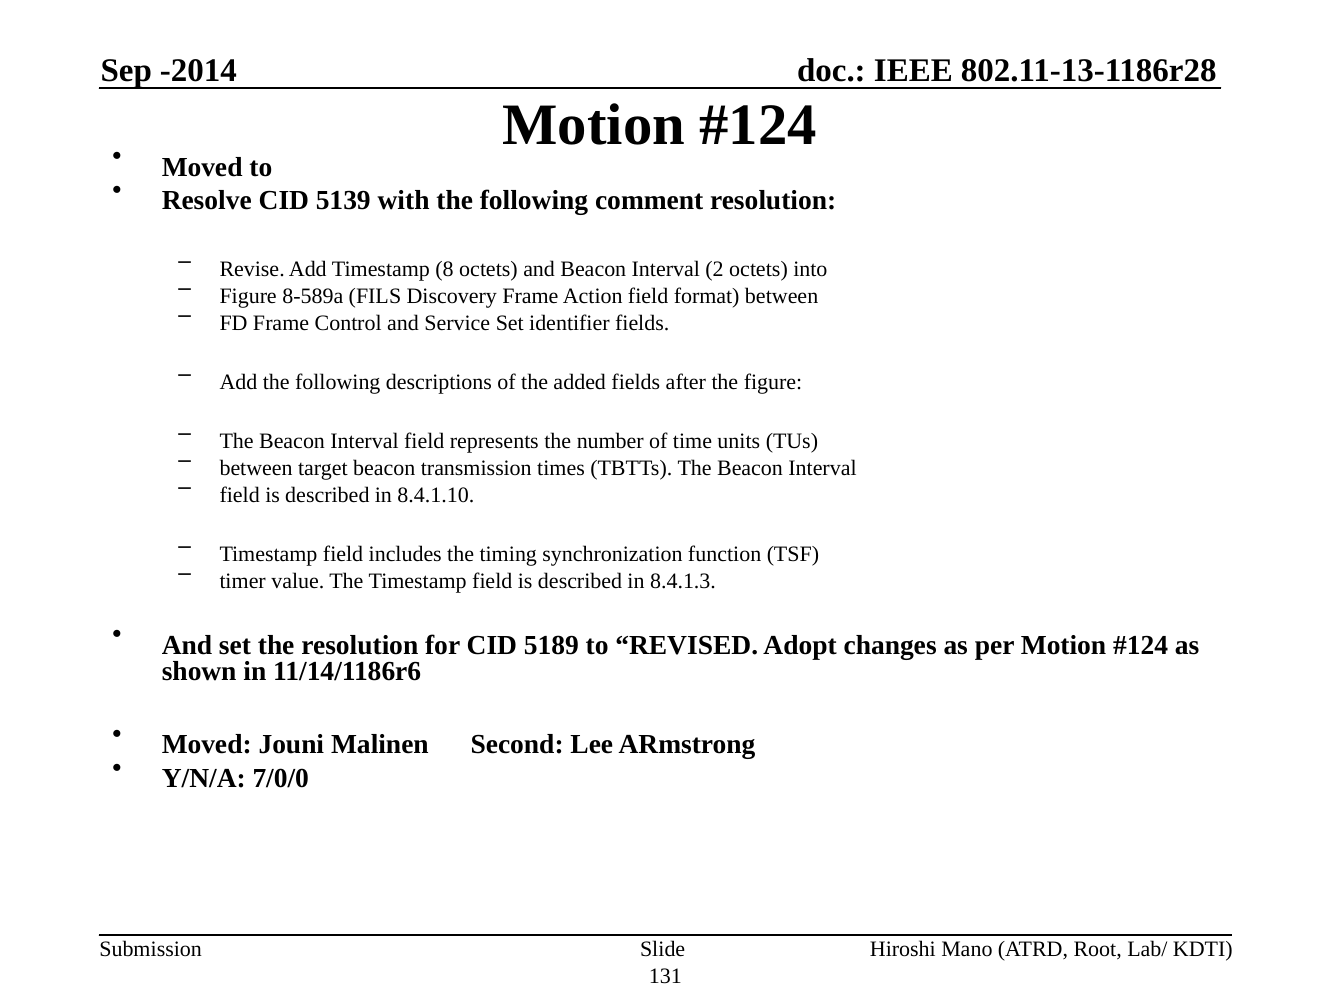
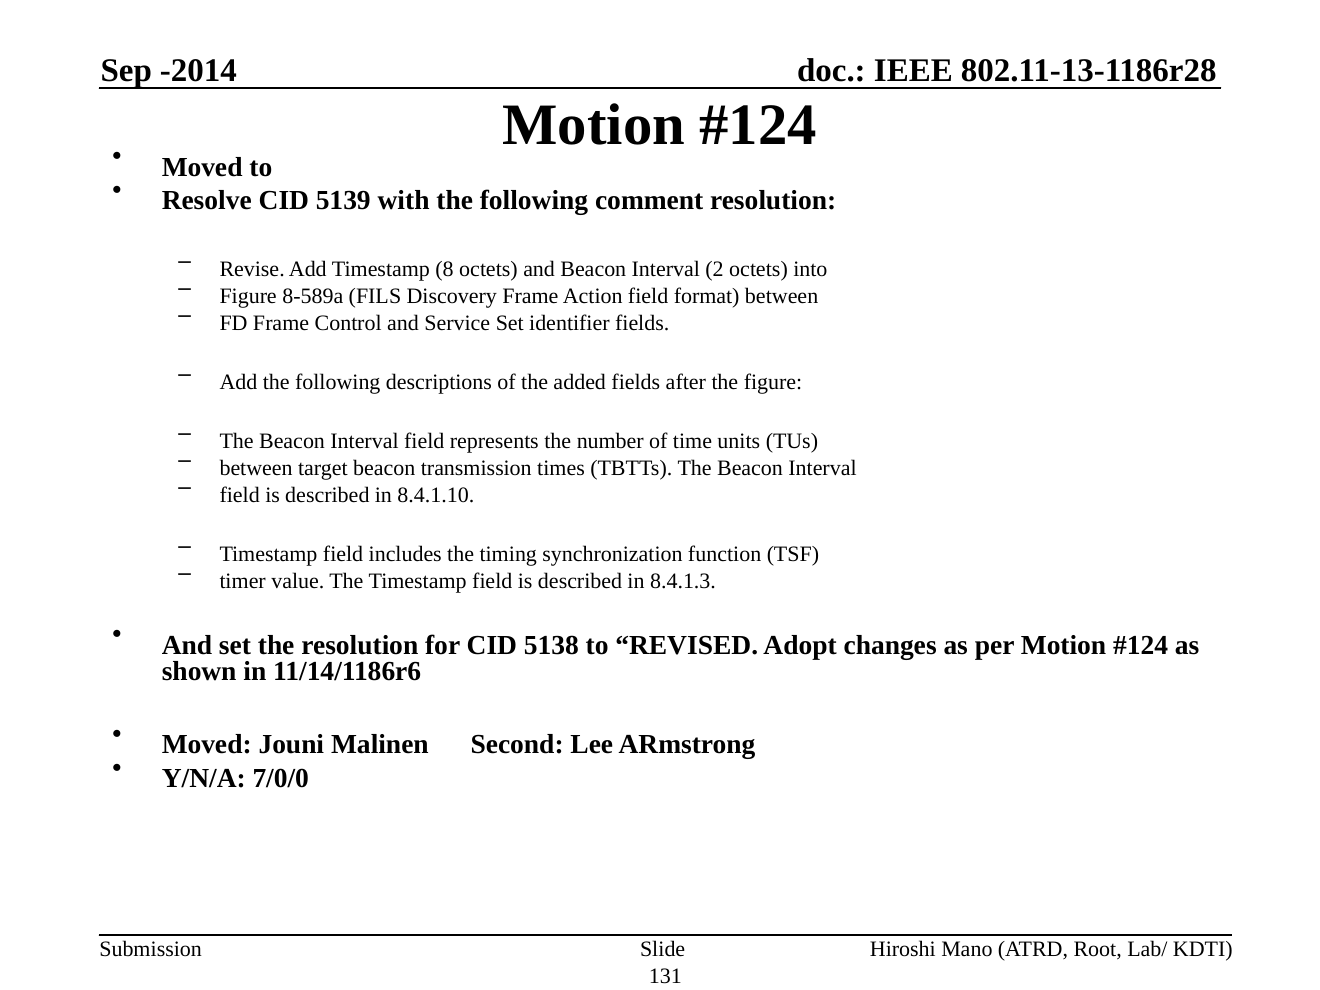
5189: 5189 -> 5138
